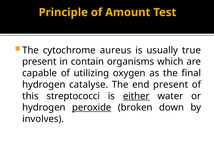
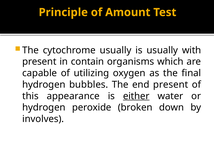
cytochrome aureus: aureus -> usually
true: true -> with
catalyse: catalyse -> bubbles
streptococci: streptococci -> appearance
peroxide underline: present -> none
